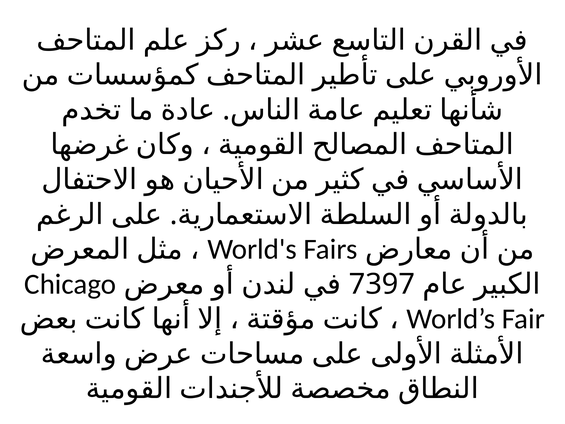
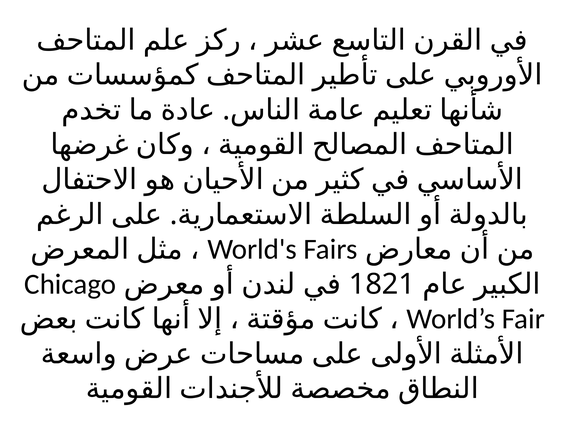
7397: 7397 -> 1821
